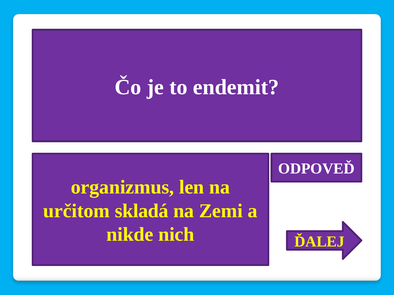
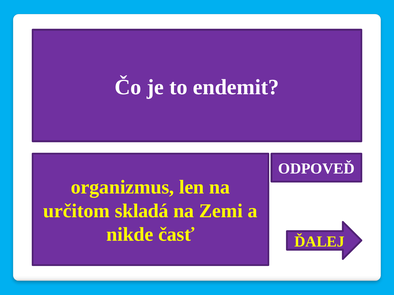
nich: nich -> časť
